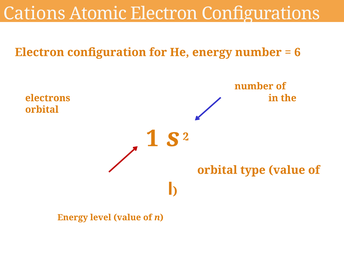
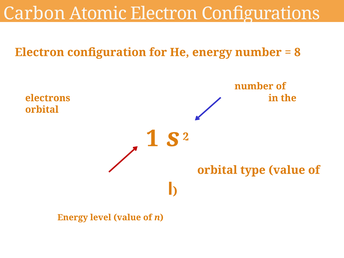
Cations: Cations -> Carbon
6: 6 -> 8
